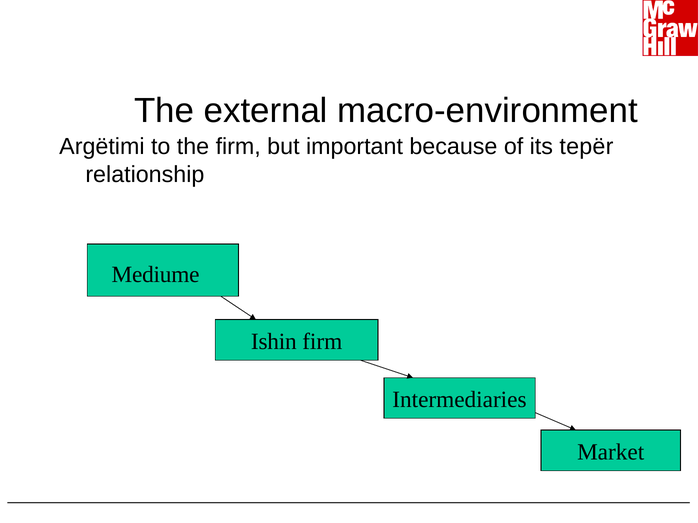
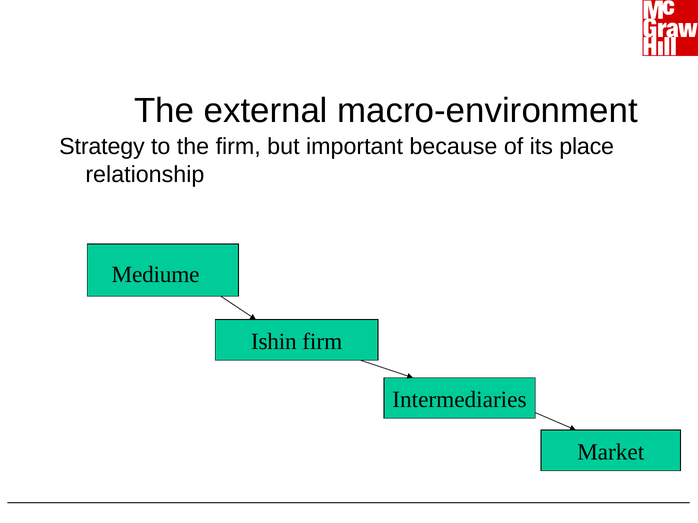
Argëtimi: Argëtimi -> Strategy
tepër: tepër -> place
